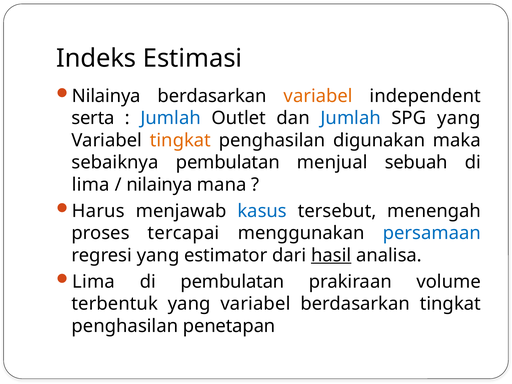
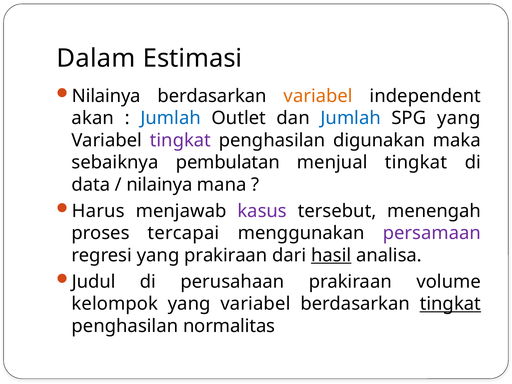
Indeks: Indeks -> Dalam
serta: serta -> akan
tingkat at (180, 140) colour: orange -> purple
menjual sebuah: sebuah -> tingkat
lima at (91, 185): lima -> data
kasus colour: blue -> purple
persamaan colour: blue -> purple
yang estimator: estimator -> prakiraan
Lima at (94, 282): Lima -> Judul
di pembulatan: pembulatan -> perusahaan
terbentuk: terbentuk -> kelompok
tingkat at (450, 304) underline: none -> present
penetapan: penetapan -> normalitas
